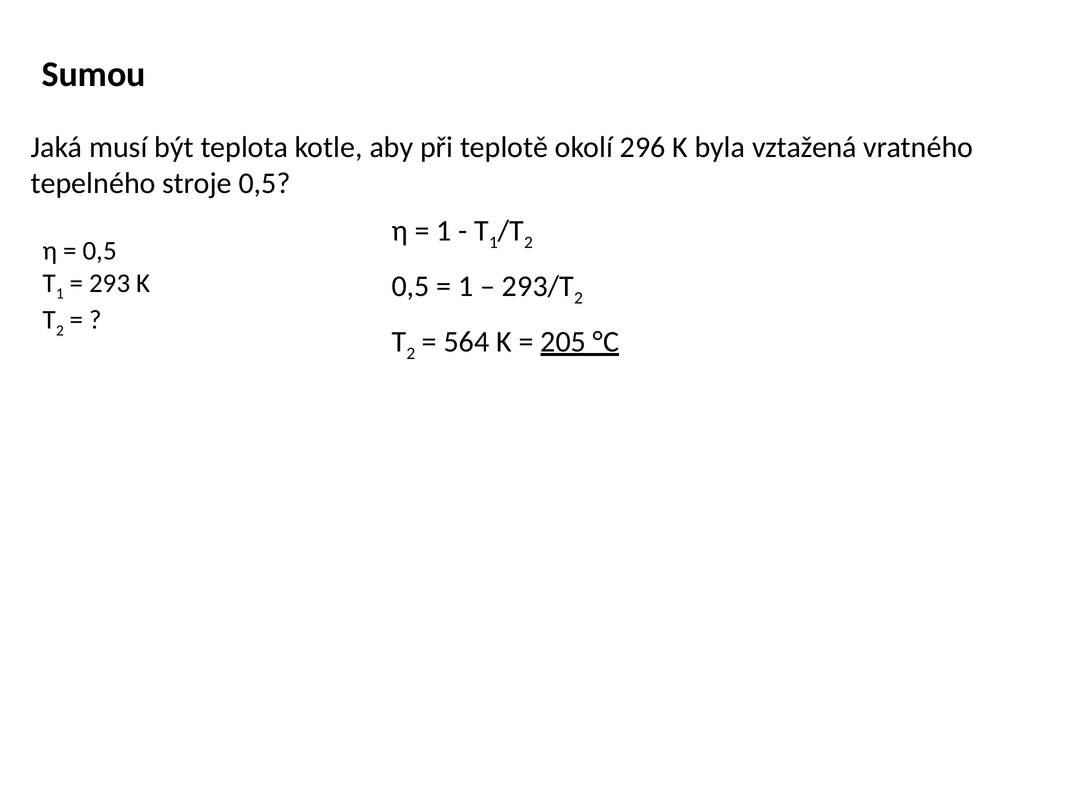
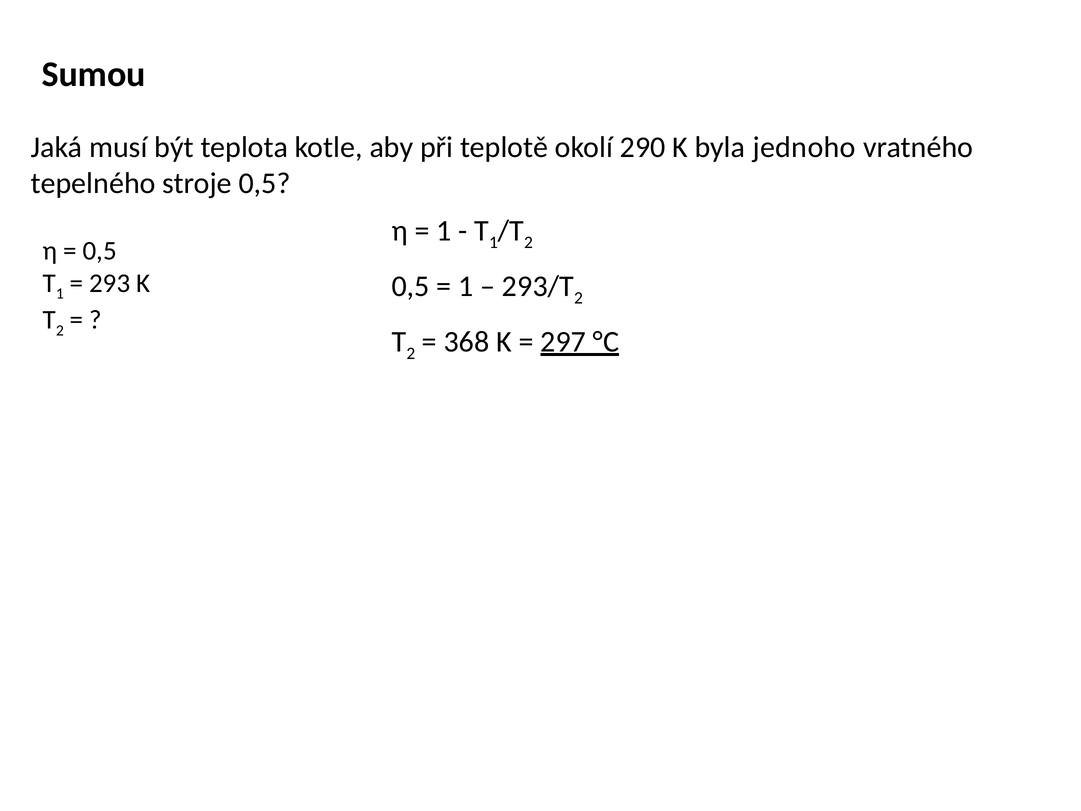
296: 296 -> 290
vztažená: vztažená -> jednoho
564: 564 -> 368
205: 205 -> 297
